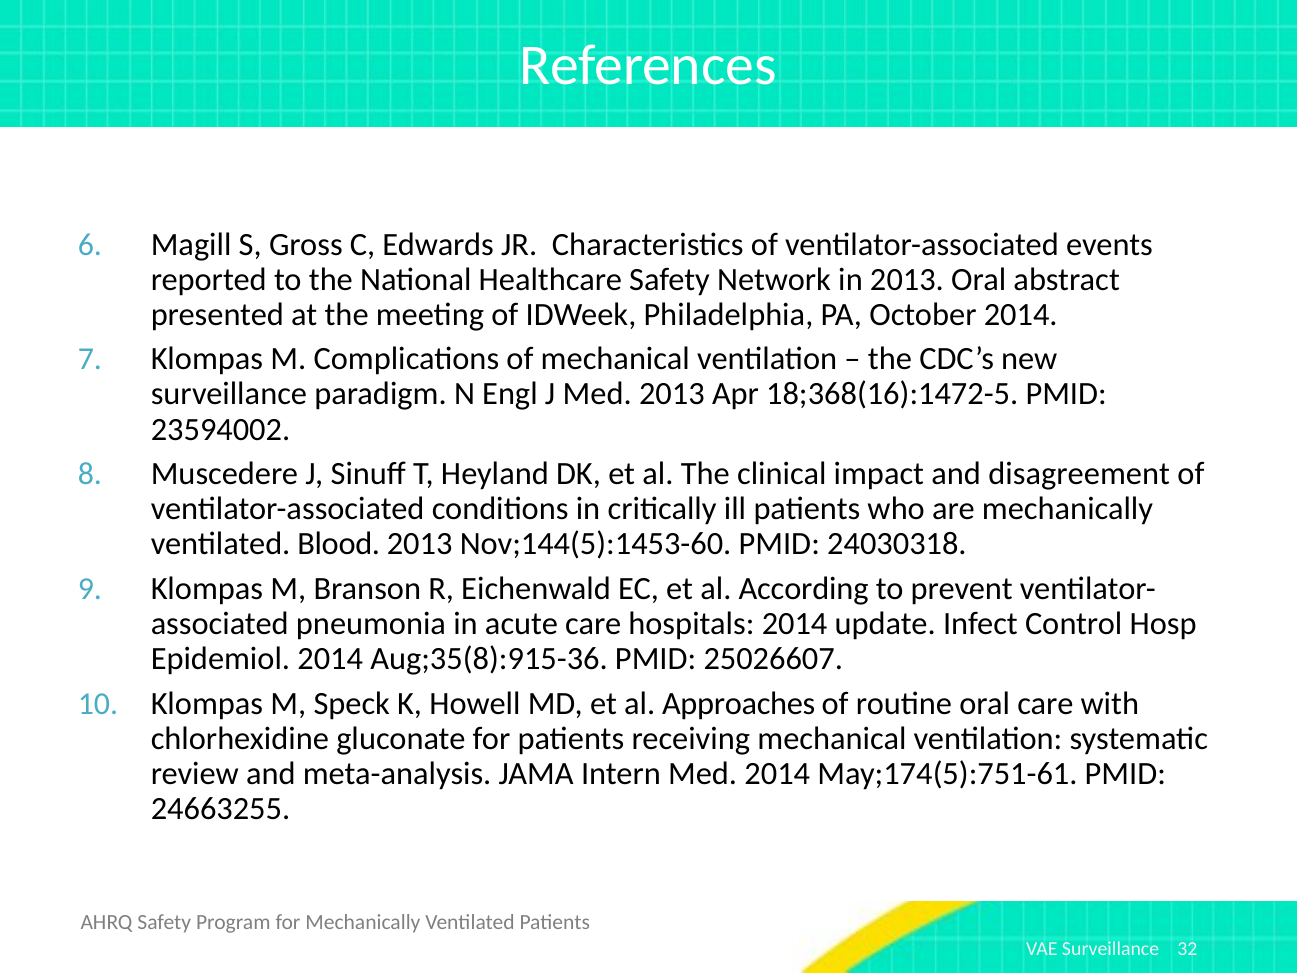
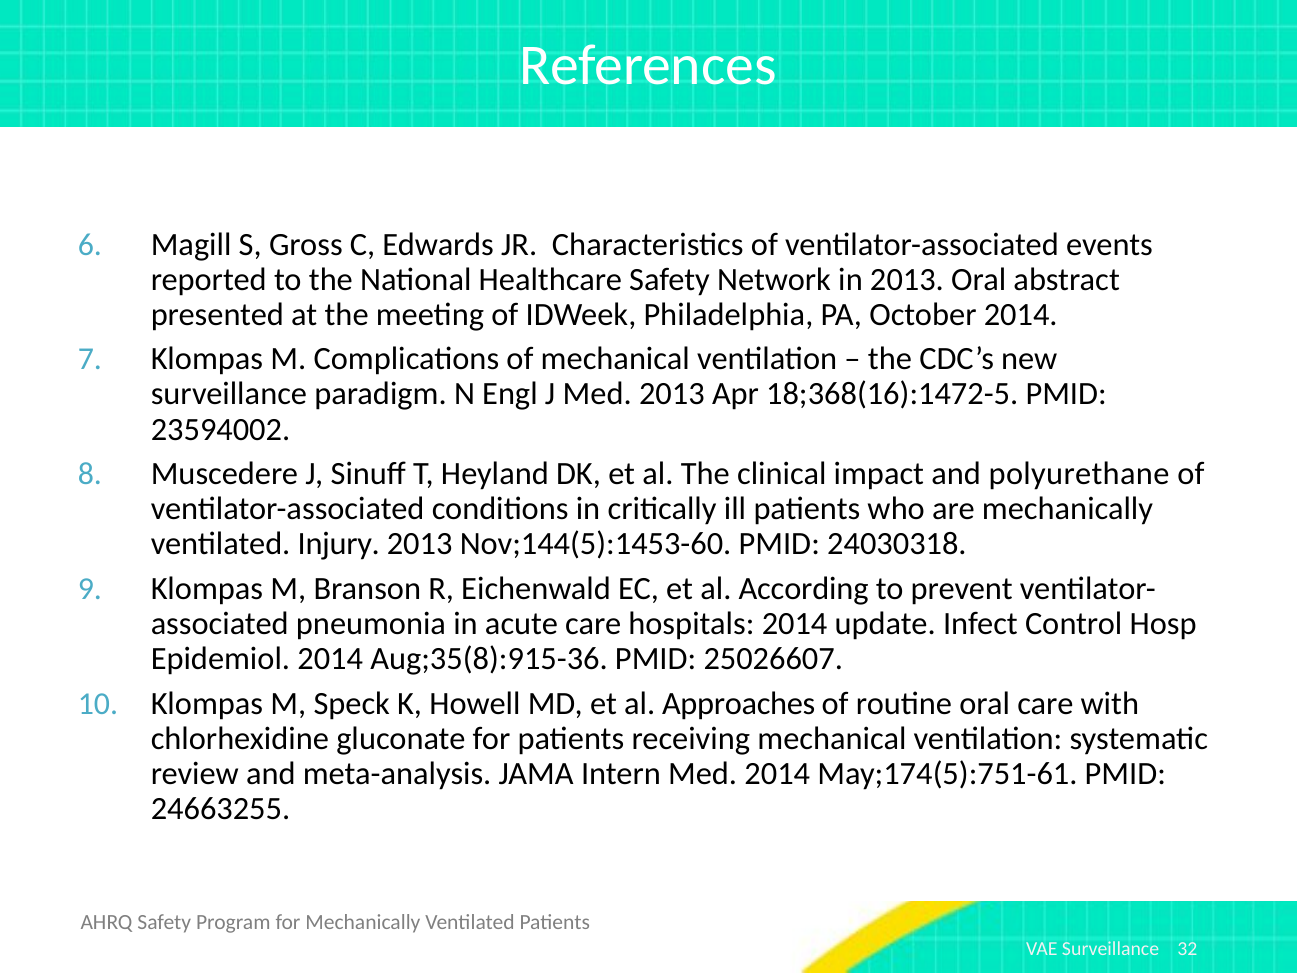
disagreement: disagreement -> polyurethane
Blood: Blood -> Injury
